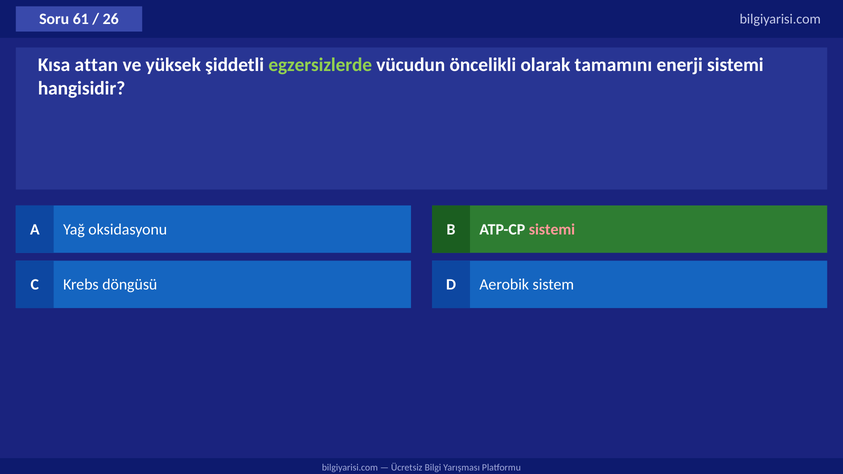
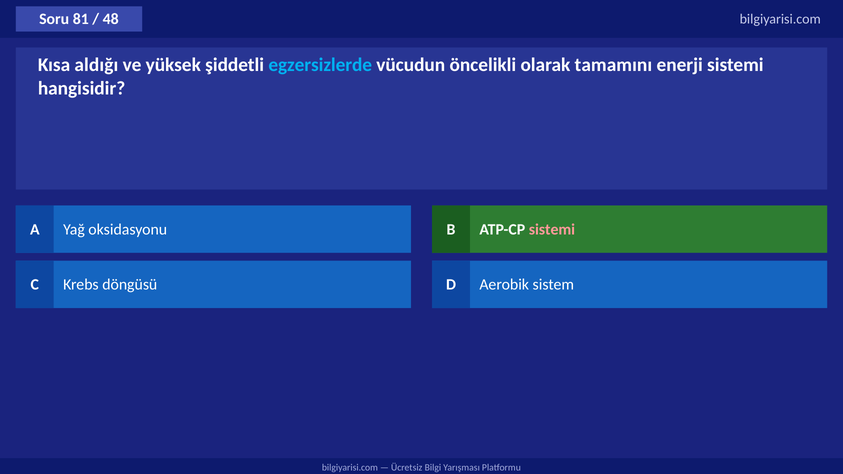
61: 61 -> 81
26: 26 -> 48
attan: attan -> aldığı
egzersizlerde colour: light green -> light blue
